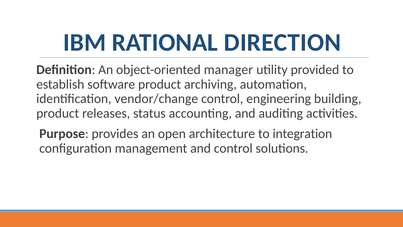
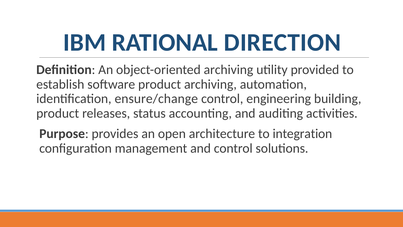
object-oriented manager: manager -> archiving
vendor/change: vendor/change -> ensure/change
